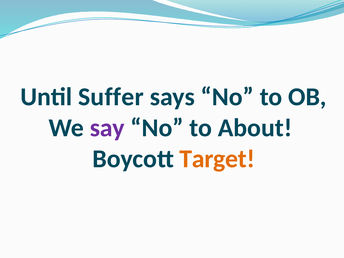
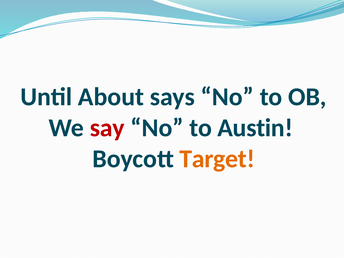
Suffer: Suffer -> About
say colour: purple -> red
About: About -> Austin
